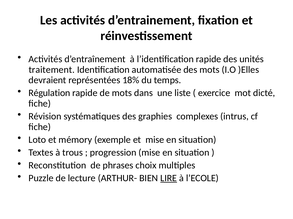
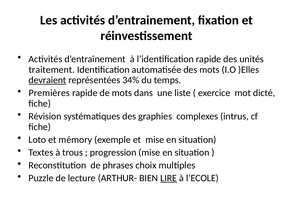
devraient underline: none -> present
18%: 18% -> 34%
Régulation: Régulation -> Premières
